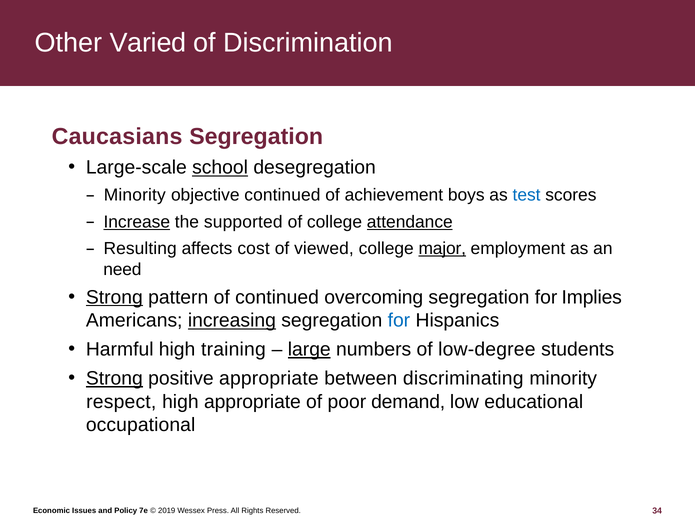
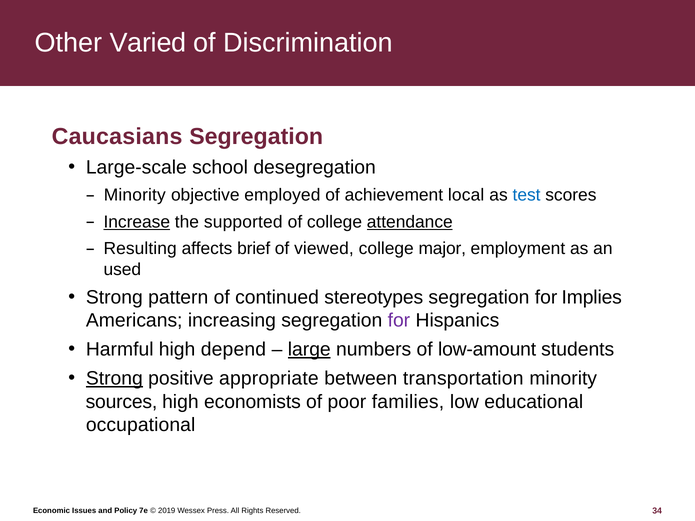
school underline: present -> none
objective continued: continued -> employed
boys: boys -> local
cost: cost -> brief
major underline: present -> none
need: need -> used
Strong at (114, 297) underline: present -> none
overcoming: overcoming -> stereotypes
increasing underline: present -> none
for at (399, 321) colour: blue -> purple
training: training -> depend
low-degree: low-degree -> low-amount
discriminating: discriminating -> transportation
respect: respect -> sources
high appropriate: appropriate -> economists
demand: demand -> families
